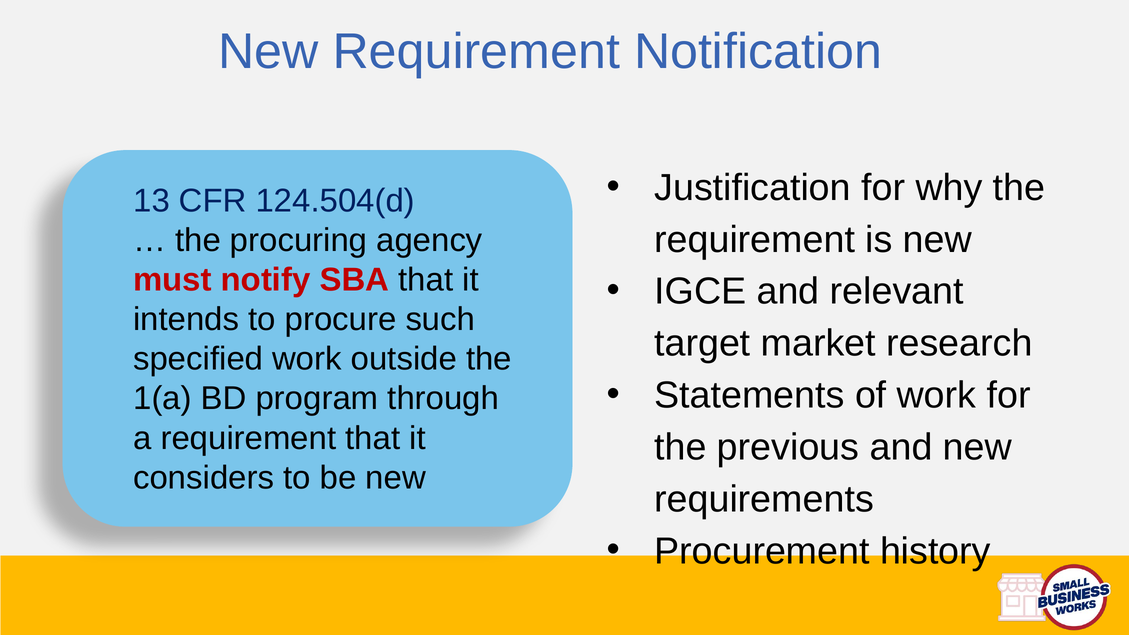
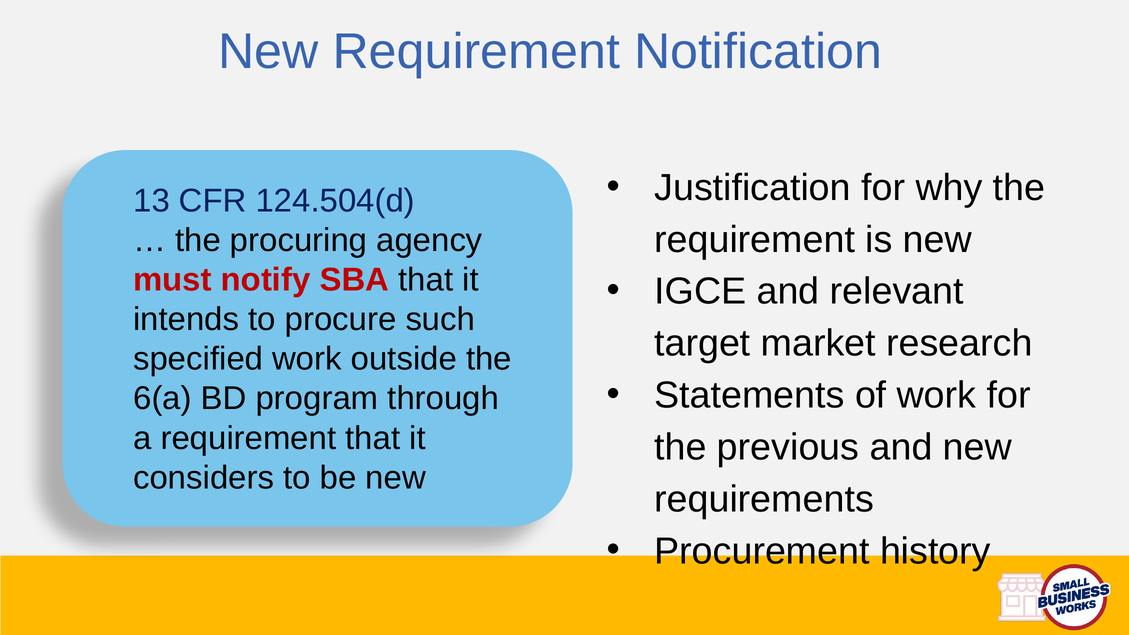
1(a: 1(a -> 6(a
